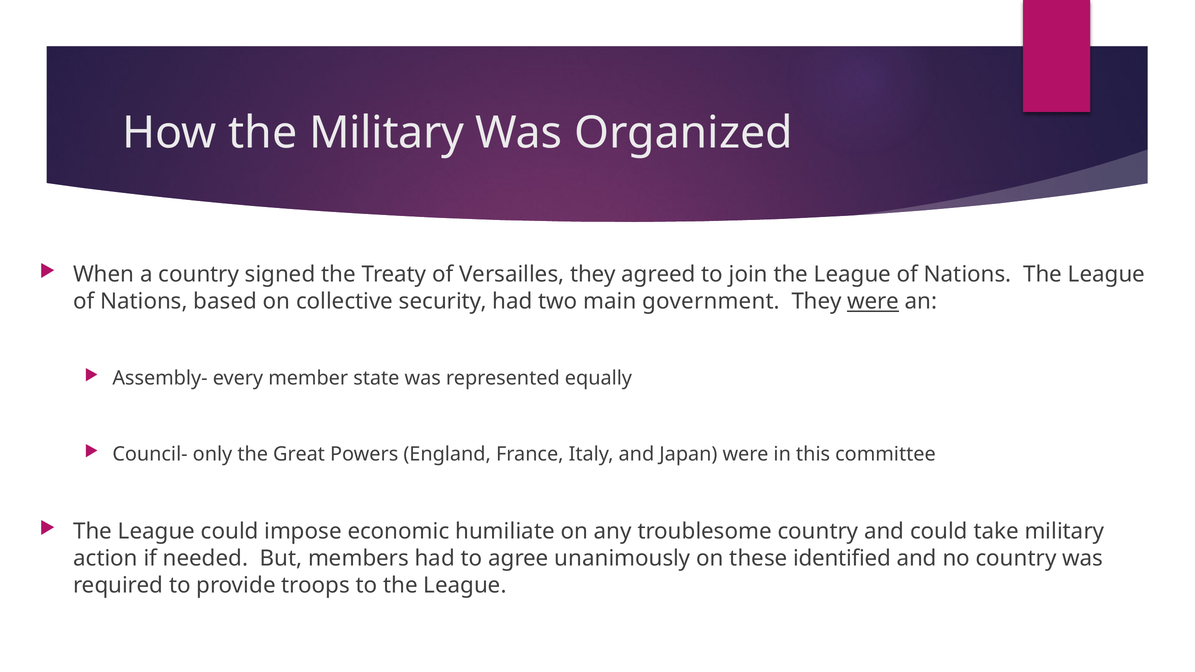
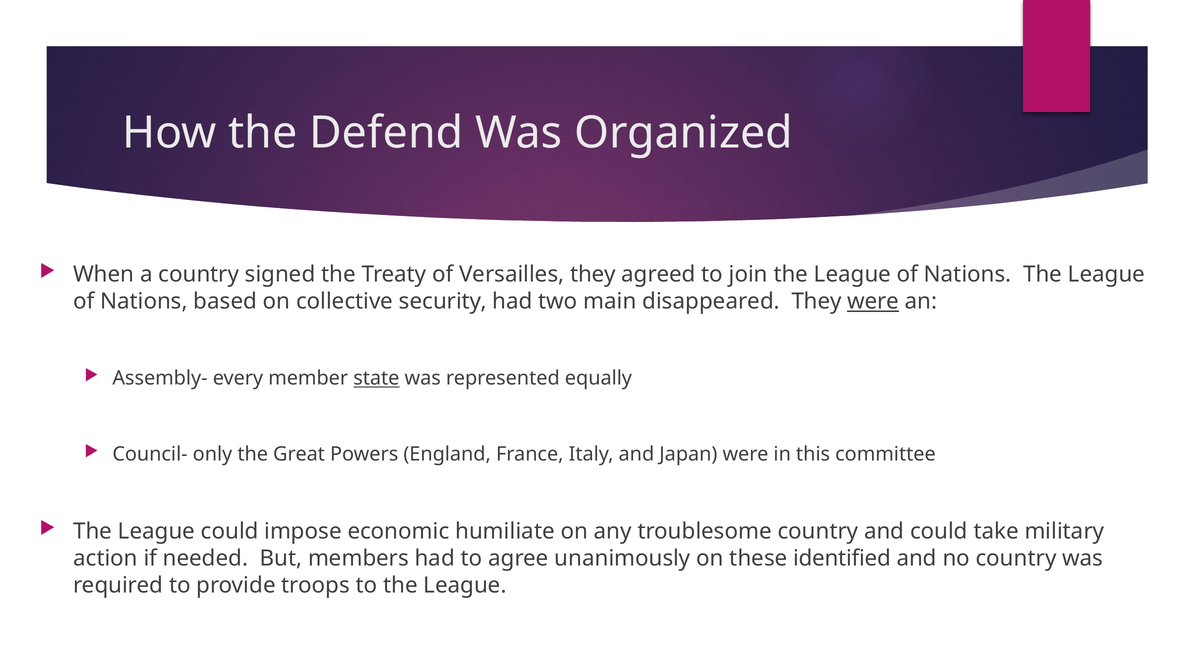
the Military: Military -> Defend
government: government -> disappeared
state underline: none -> present
